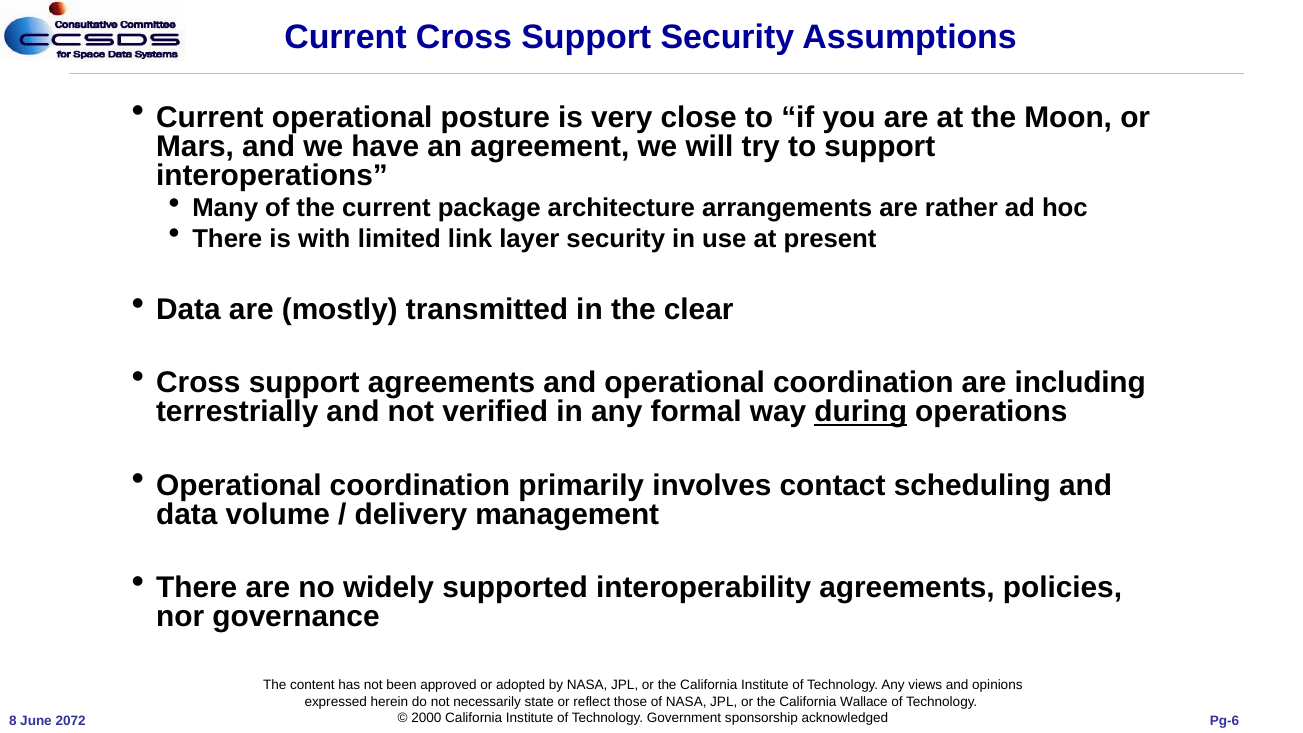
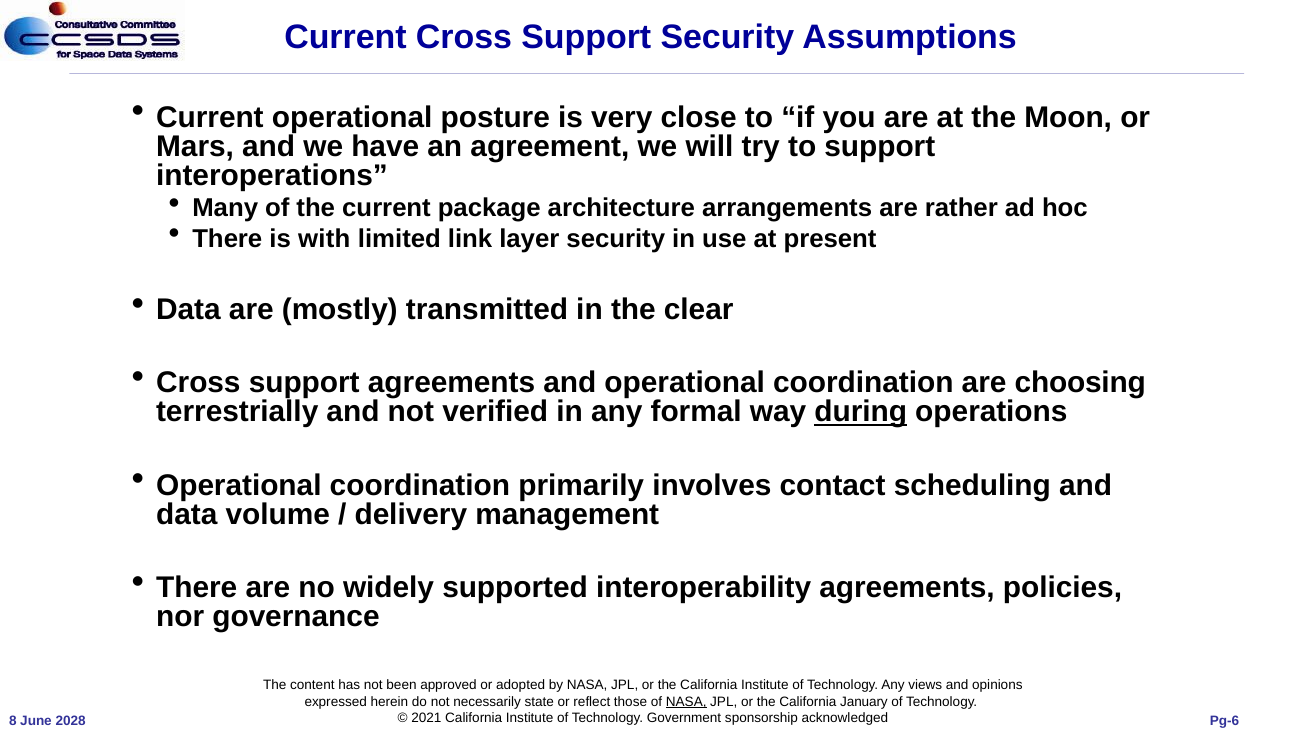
including: including -> choosing
NASA at (686, 702) underline: none -> present
Wallace: Wallace -> January
2000: 2000 -> 2021
2072: 2072 -> 2028
